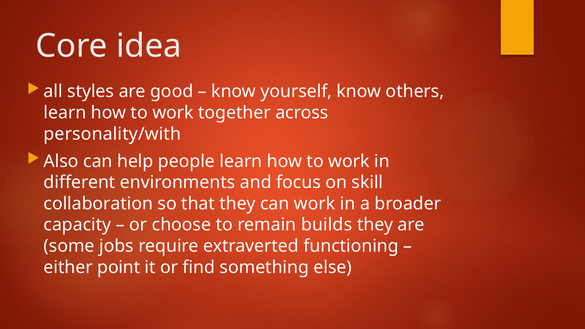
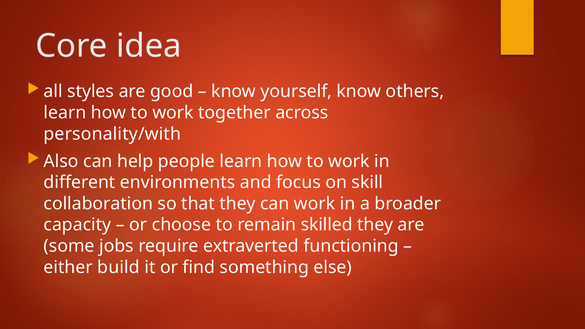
builds: builds -> skilled
point: point -> build
